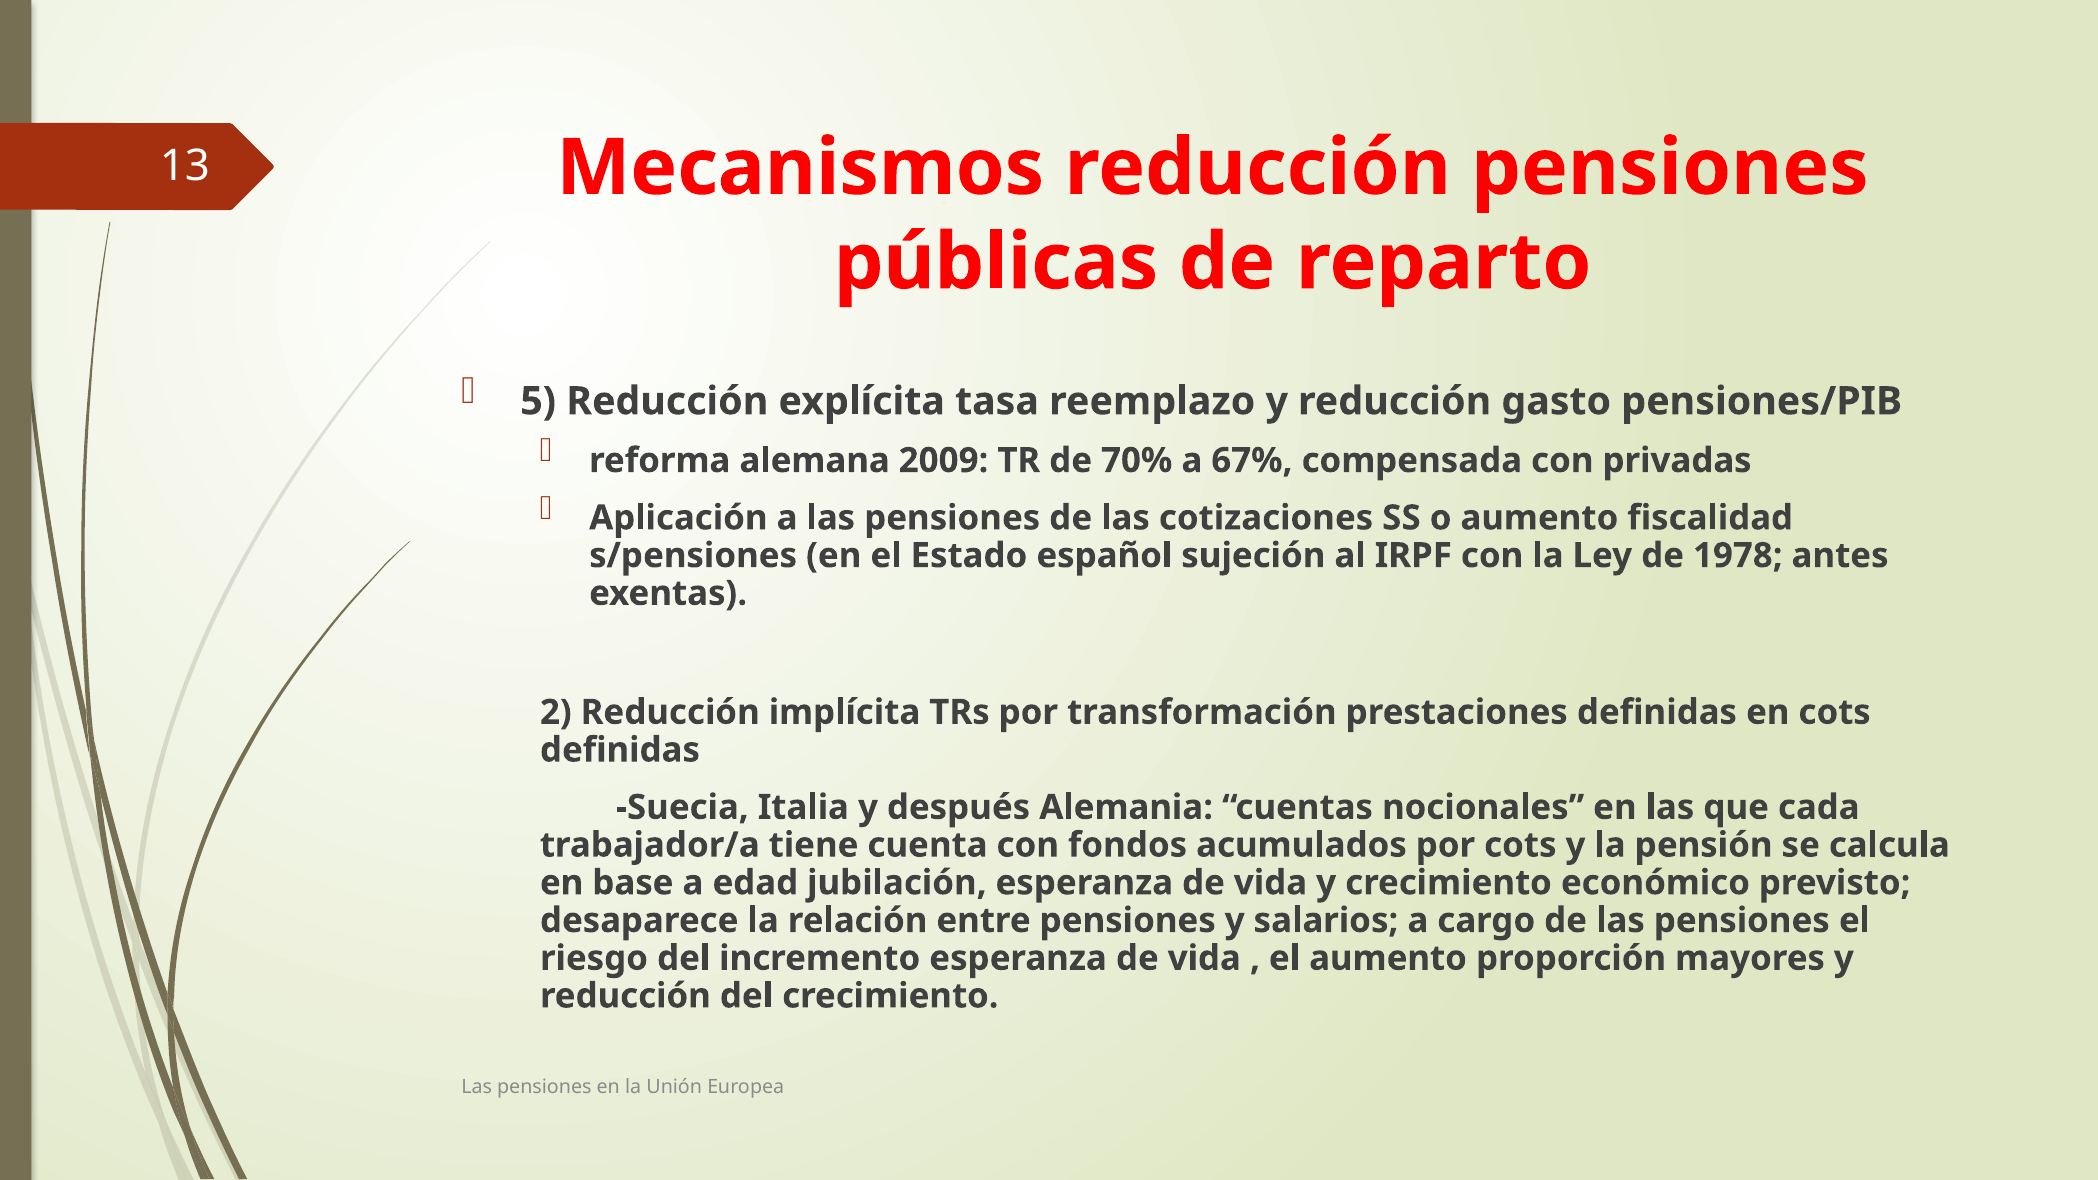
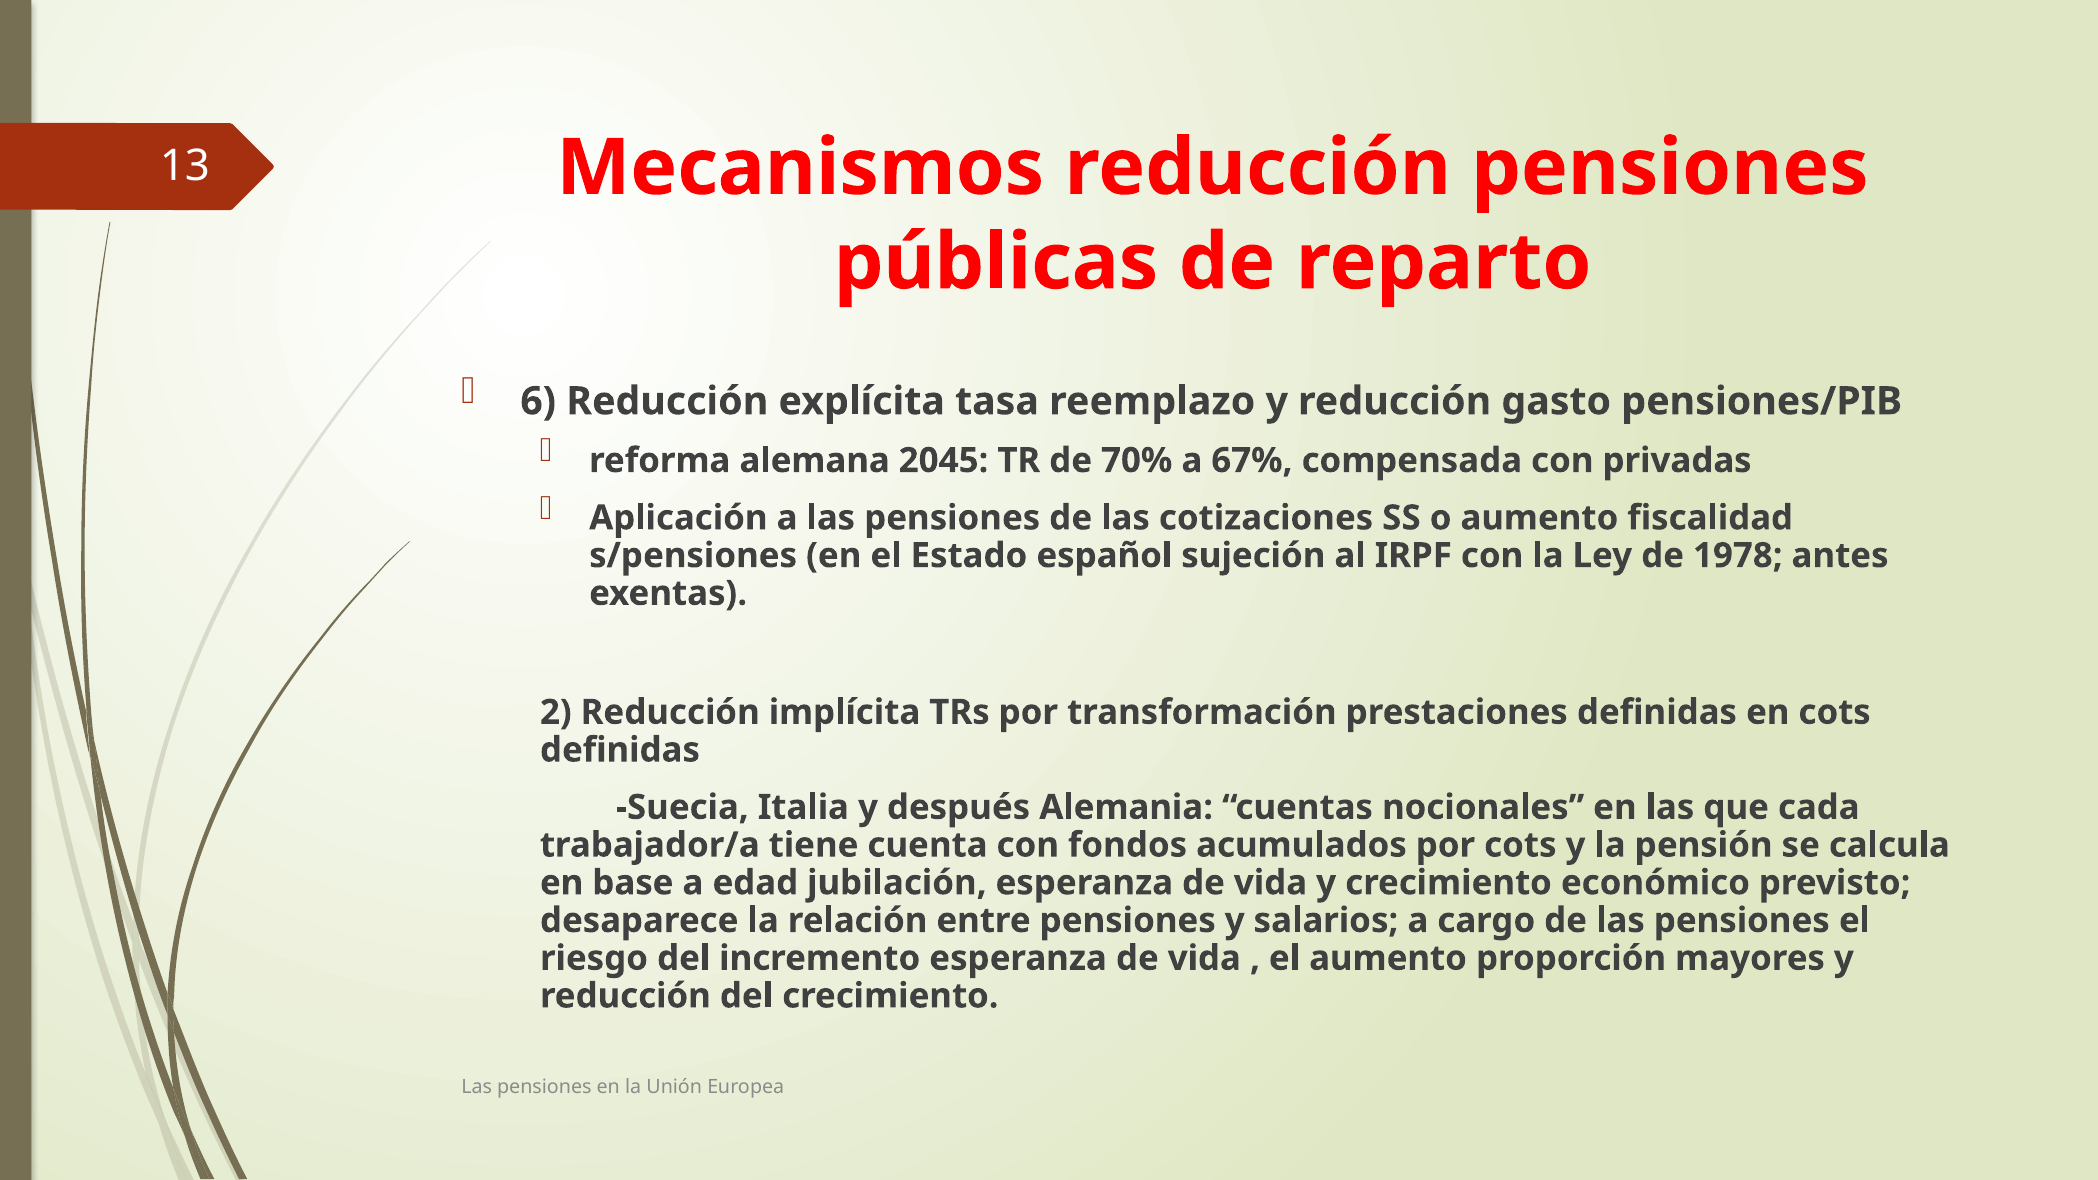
5: 5 -> 6
2009: 2009 -> 2045
